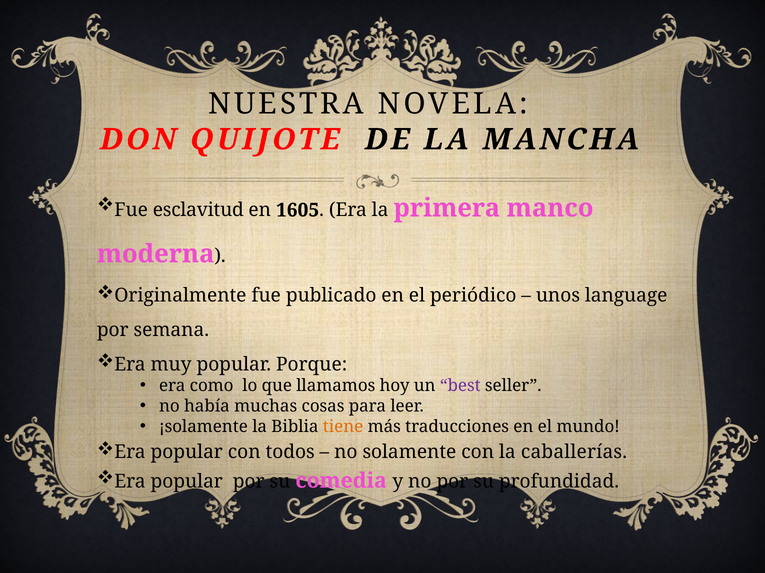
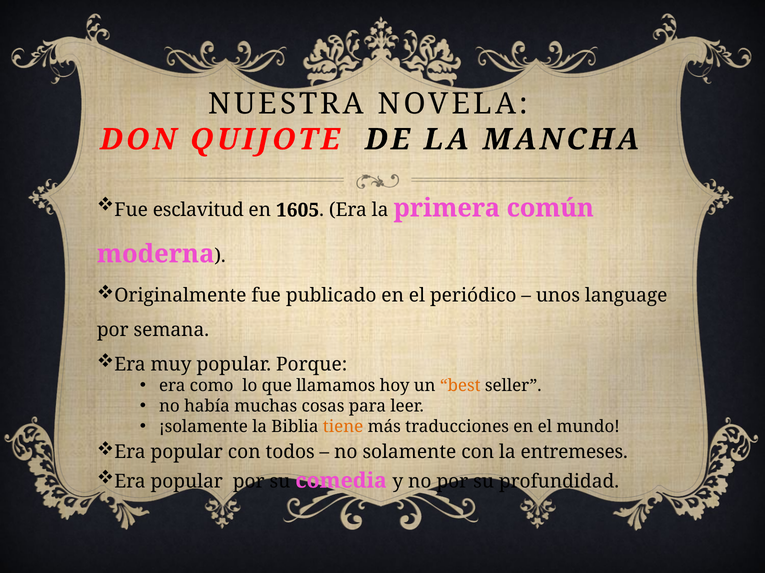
manco: manco -> común
best colour: purple -> orange
caballerías: caballerías -> entremeses
